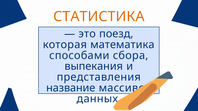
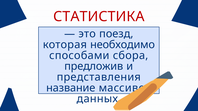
СТАТИСТИКА colour: orange -> red
математика: математика -> необходимо
выпекания: выпекания -> предложив
